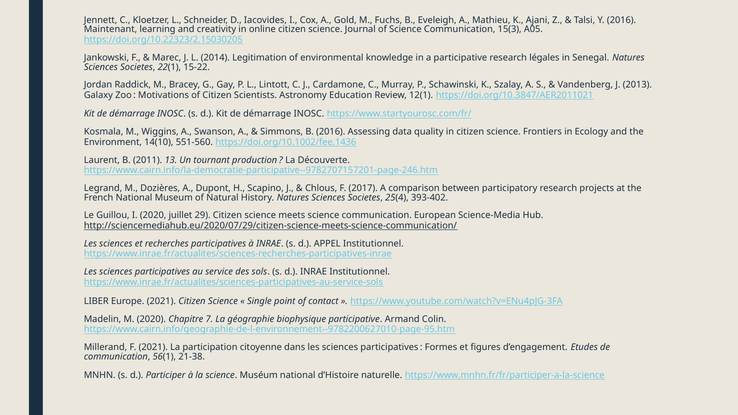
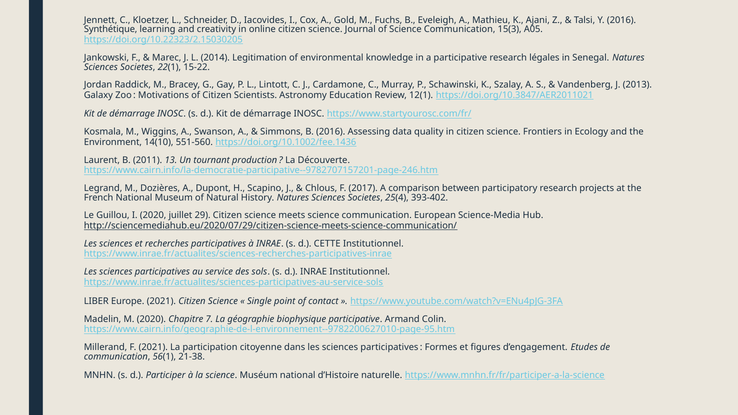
Maintenant: Maintenant -> Synthétique
APPEL: APPEL -> CETTE
